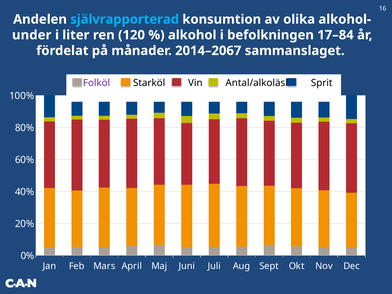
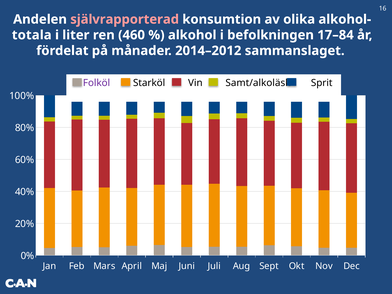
självrapporterad colour: light blue -> pink
under: under -> totala
120: 120 -> 460
2014–2067: 2014–2067 -> 2014–2012
Antal/alkoläsk: Antal/alkoläsk -> Samt/alkoläsk
